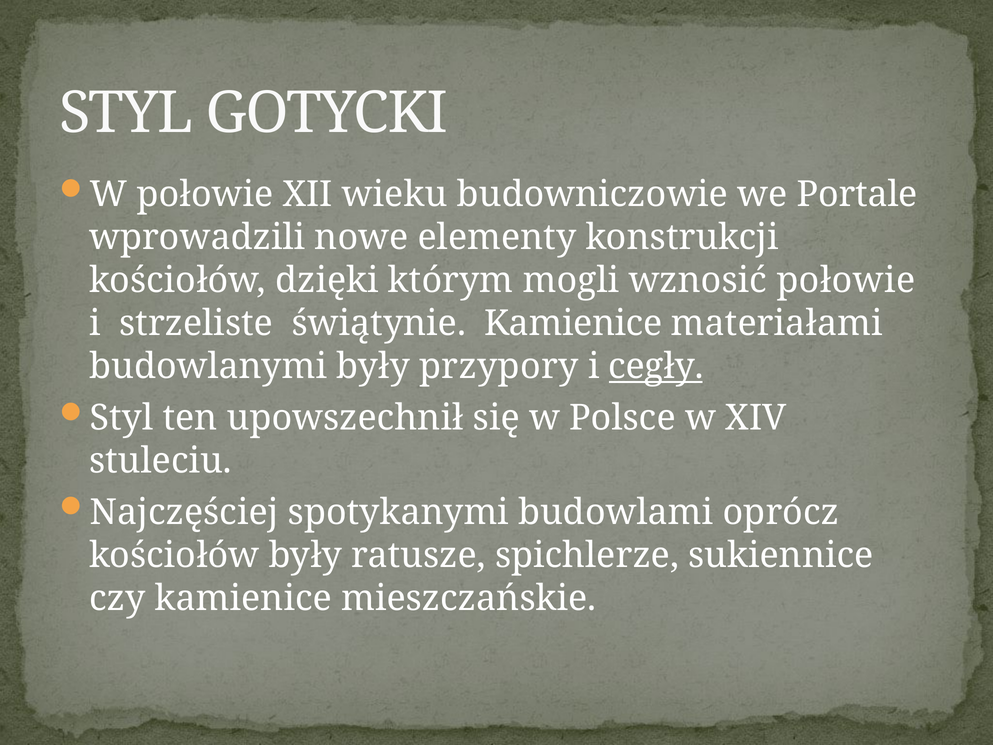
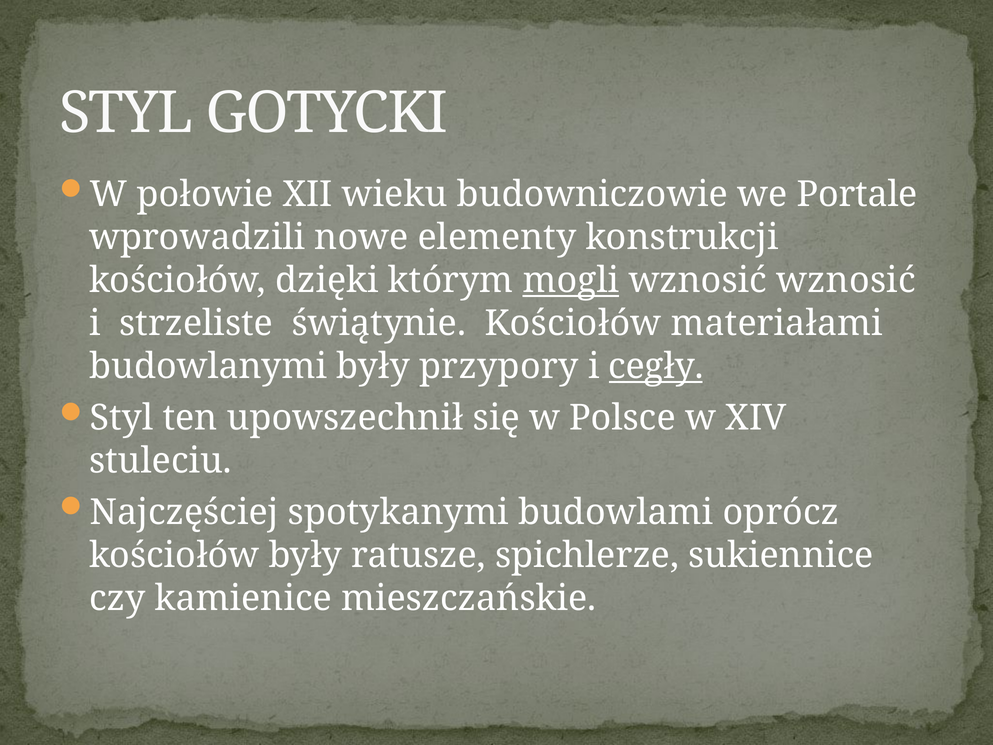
mogli underline: none -> present
wznosić połowie: połowie -> wznosić
świątynie Kamienice: Kamienice -> Kościołów
